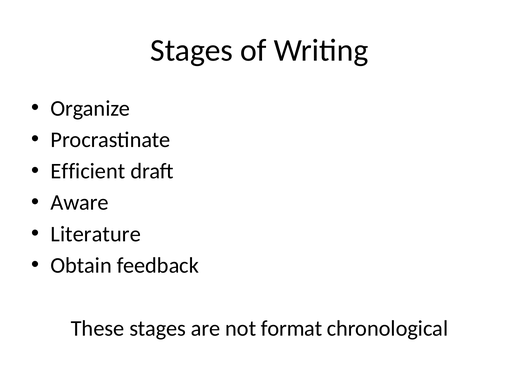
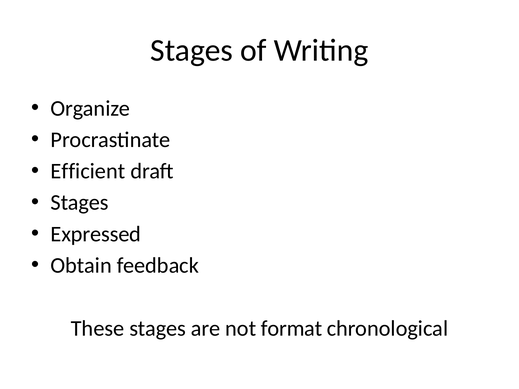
Aware at (80, 203): Aware -> Stages
Literature: Literature -> Expressed
